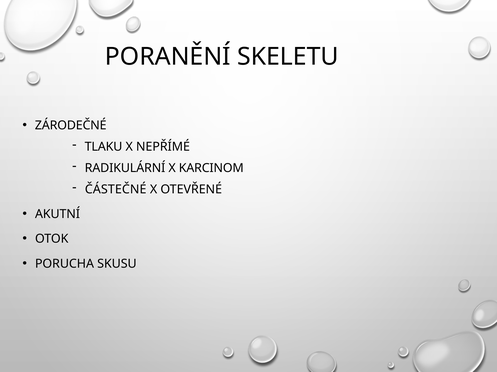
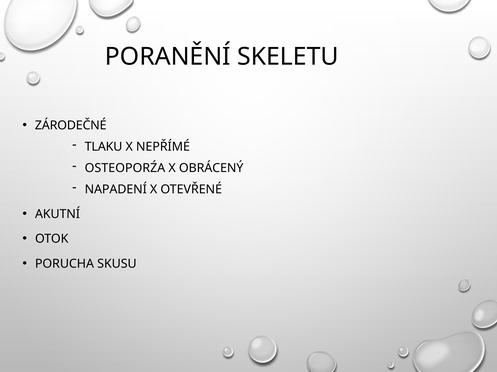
RADIKULÁRNÍ: RADIKULÁRNÍ -> OSTEOPORŹA
KARCINOM: KARCINOM -> OBRÁCENÝ
ČÁSTEČNÉ: ČÁSTEČNÉ -> NAPADENÍ
